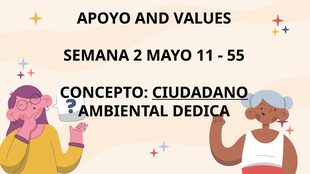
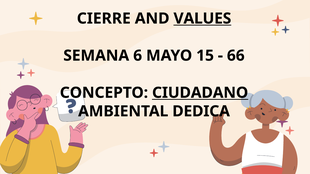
APOYO: APOYO -> CIERRE
VALUES underline: none -> present
2: 2 -> 6
11: 11 -> 15
55: 55 -> 66
